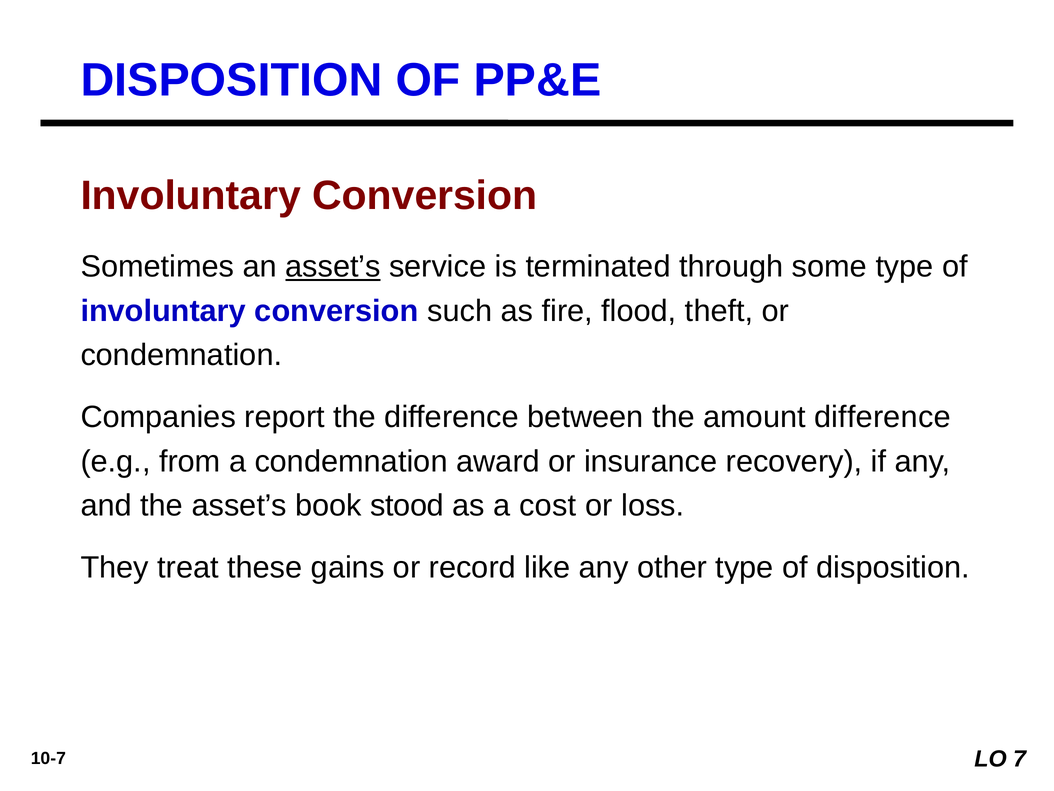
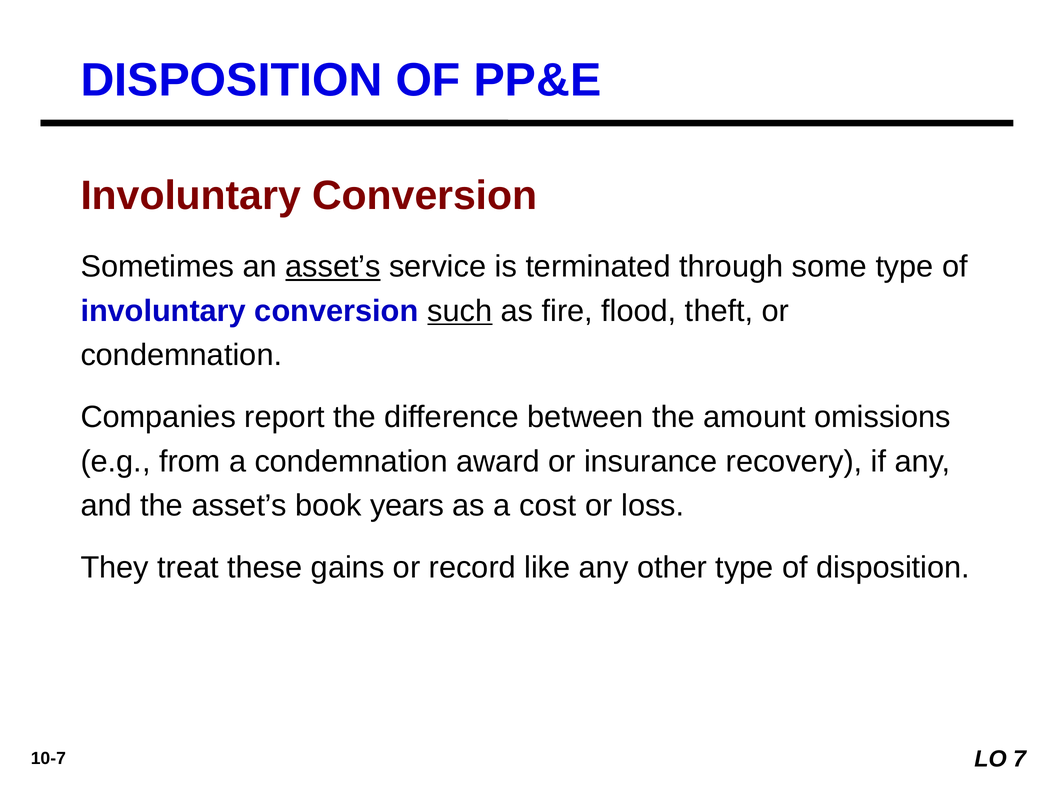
such underline: none -> present
amount difference: difference -> omissions
stood: stood -> years
